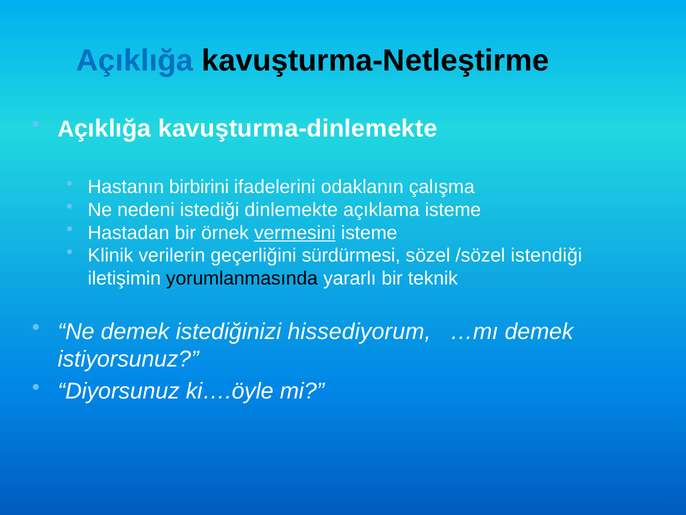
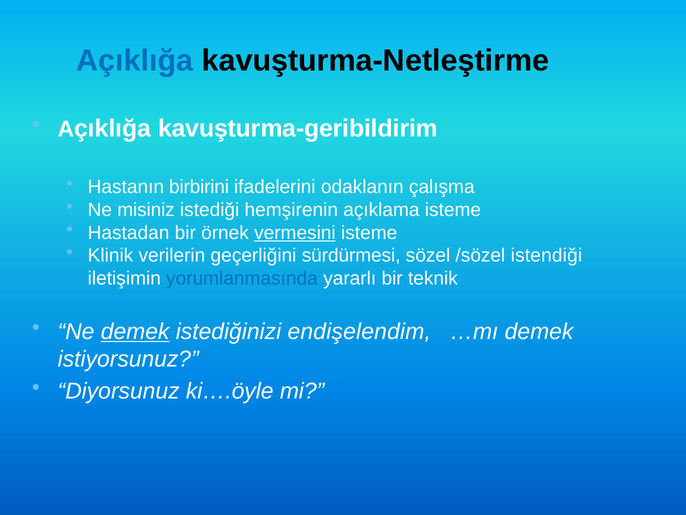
kavuşturma-dinlemekte: kavuşturma-dinlemekte -> kavuşturma-geribildirim
nedeni: nedeni -> misiniz
dinlemekte: dinlemekte -> hemşirenin
yorumlanmasında colour: black -> blue
demek at (135, 331) underline: none -> present
hissediyorum: hissediyorum -> endişelendim
